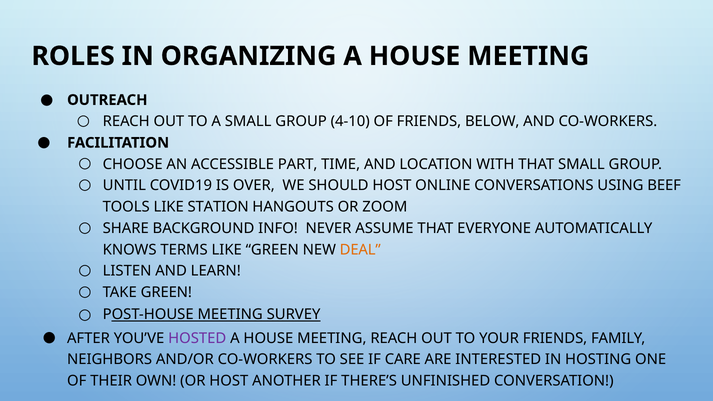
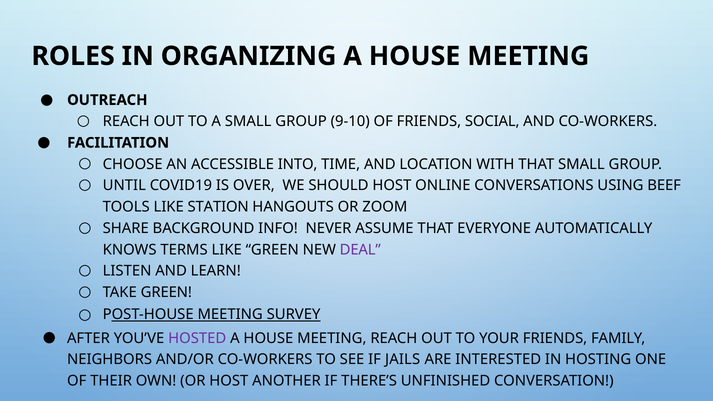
4-10: 4-10 -> 9-10
BELOW: BELOW -> SOCIAL
PART: PART -> INTO
DEAL colour: orange -> purple
CARE: CARE -> JAILS
